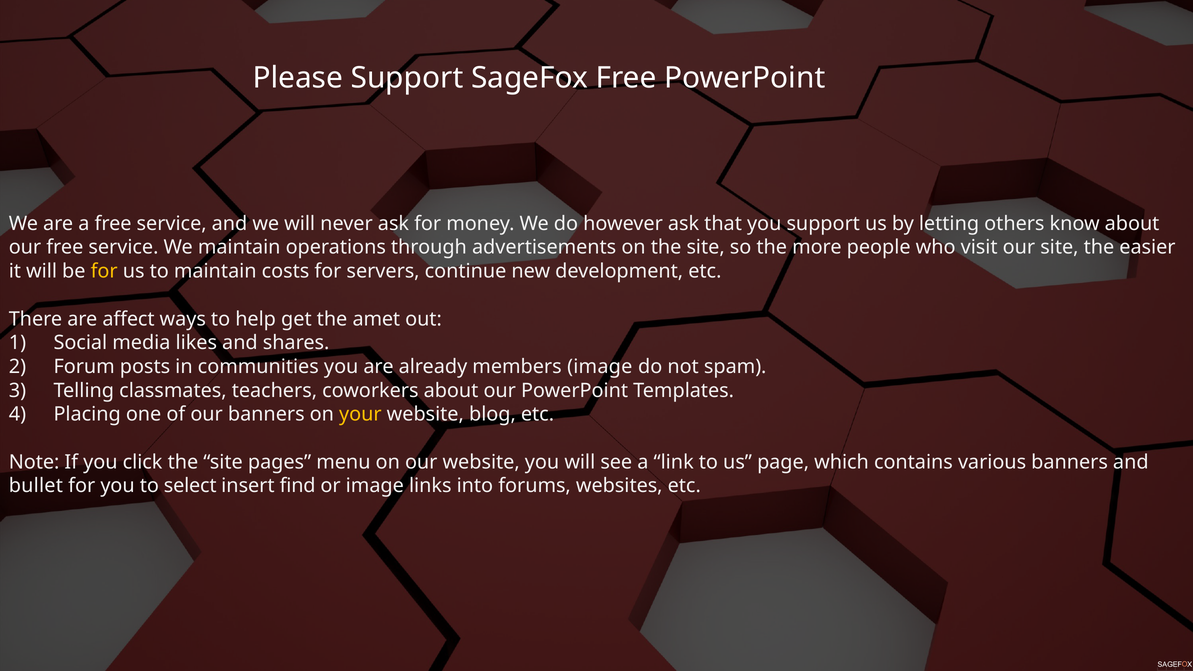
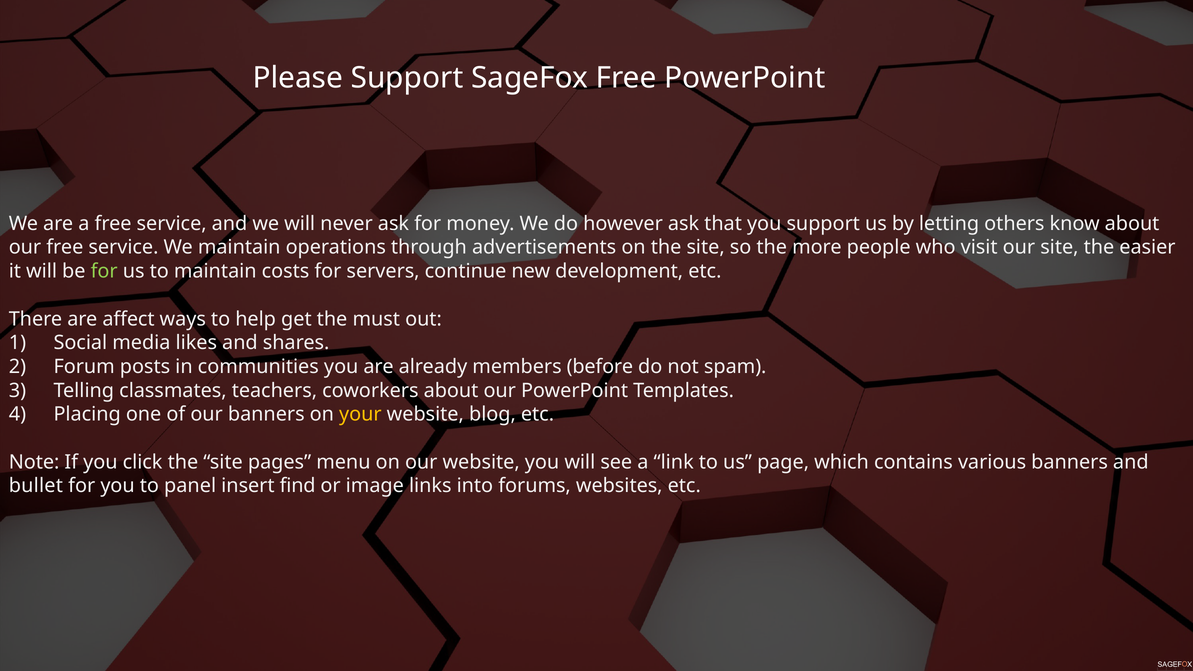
for at (104, 271) colour: yellow -> light green
amet: amet -> must
members image: image -> before
select: select -> panel
